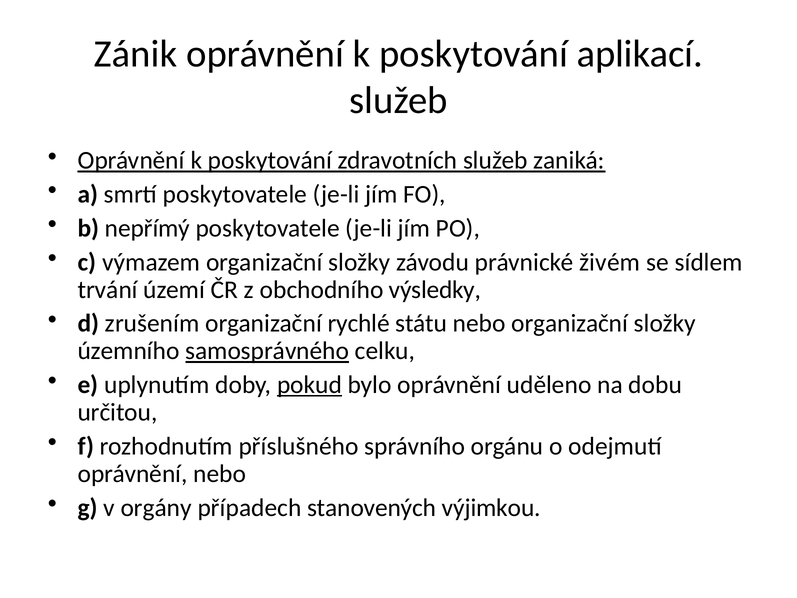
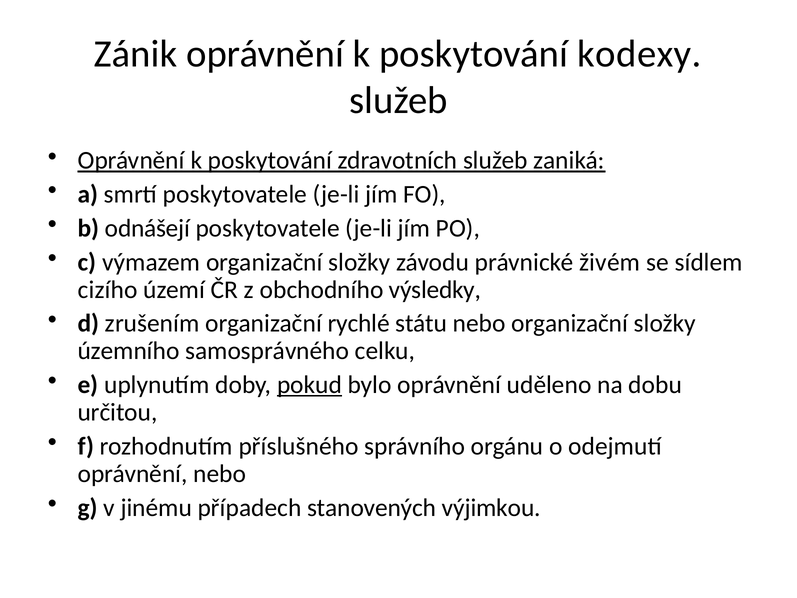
aplikací: aplikací -> kodexy
nepřímý: nepřímý -> odnášejí
trvání: trvání -> cizího
samosprávného underline: present -> none
orgány: orgány -> jinému
